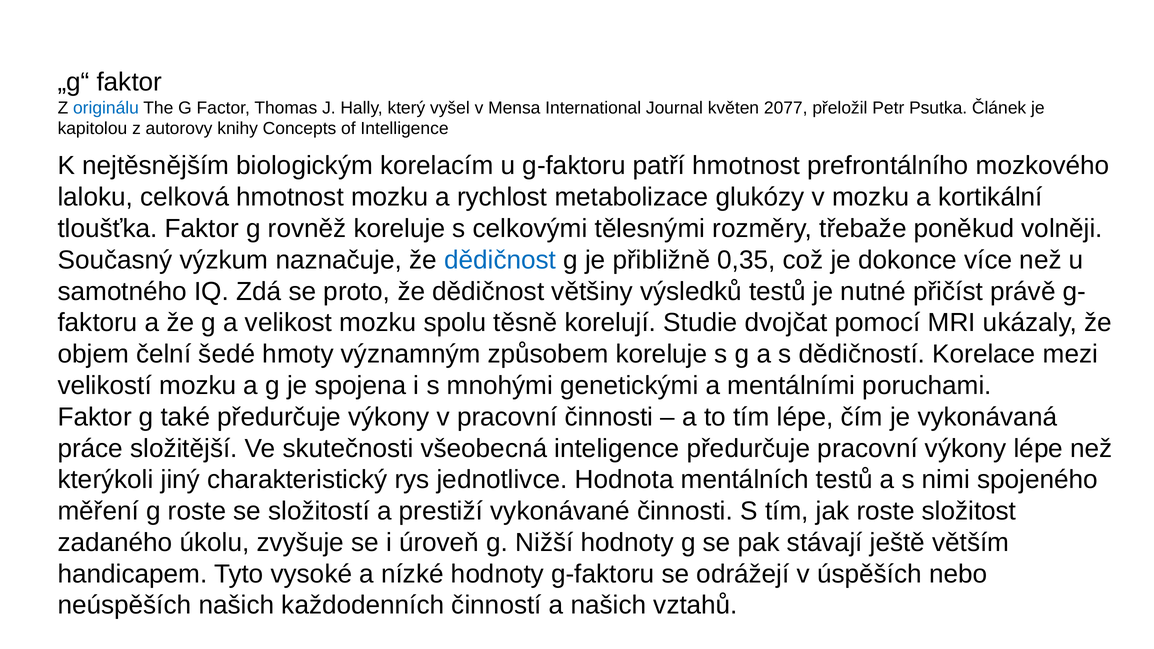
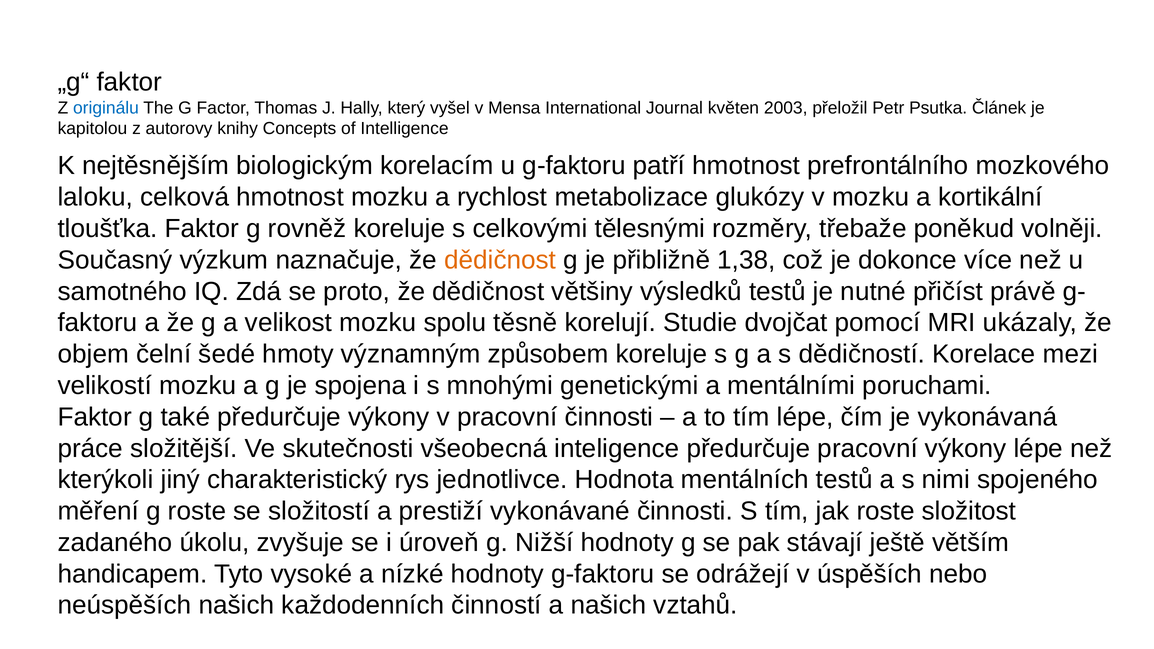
2077: 2077 -> 2003
dědičnost at (500, 260) colour: blue -> orange
0,35: 0,35 -> 1,38
